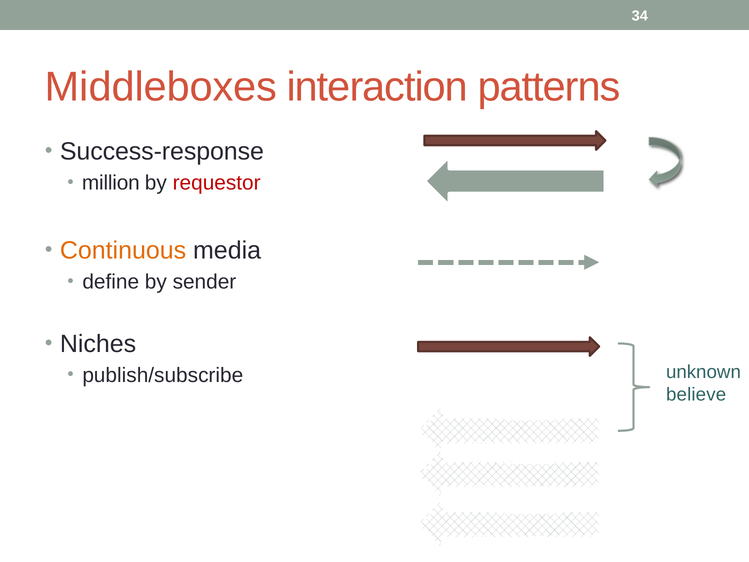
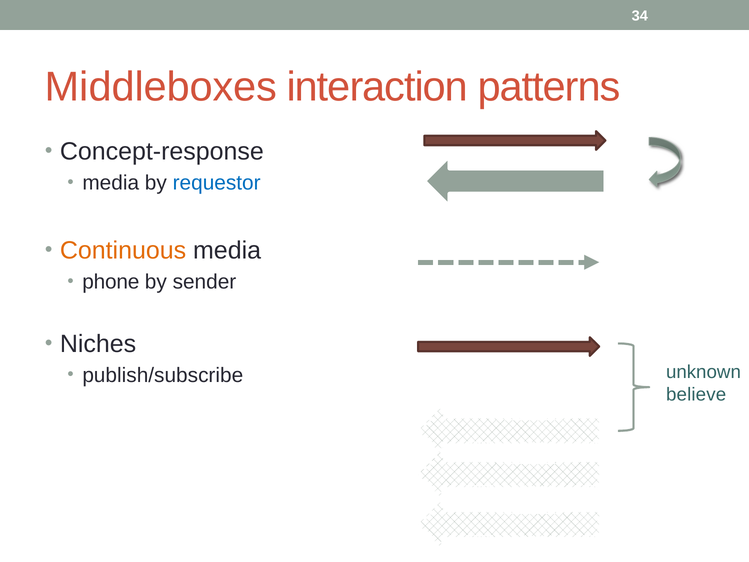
Success-response: Success-response -> Concept-response
million at (111, 183): million -> media
requestor colour: red -> blue
define: define -> phone
